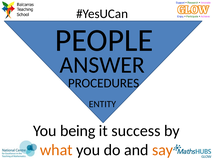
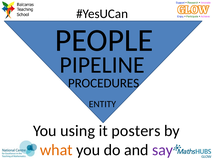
ANSWER: ANSWER -> PIPELINE
being: being -> using
success: success -> posters
say colour: orange -> purple
